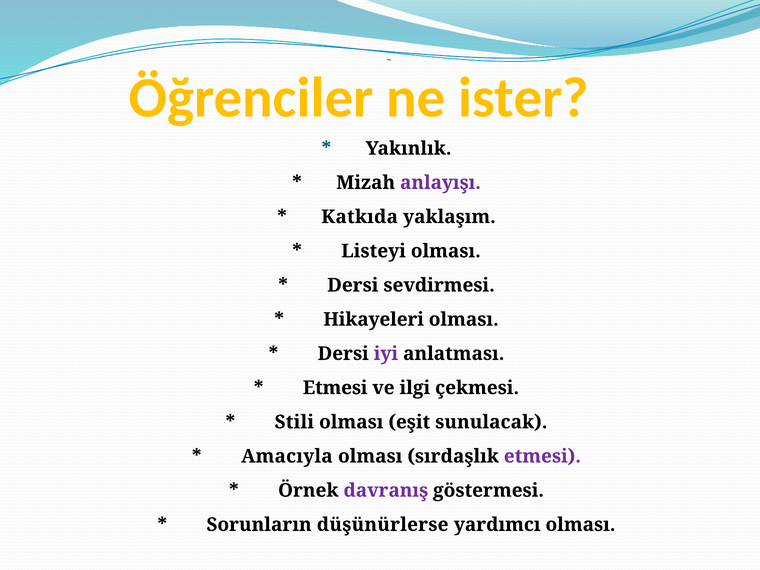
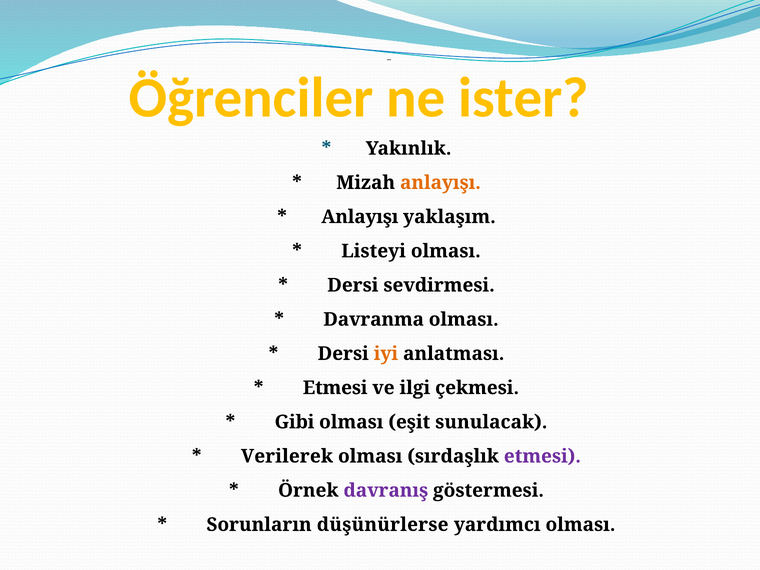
anlayışı at (440, 183) colour: purple -> orange
Katkıda at (360, 217): Katkıda -> Anlayışı
Hikayeleri: Hikayeleri -> Davranma
iyi colour: purple -> orange
Stili: Stili -> Gibi
Amacıyla: Amacıyla -> Verilerek
